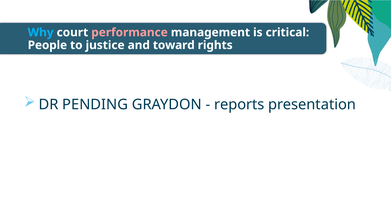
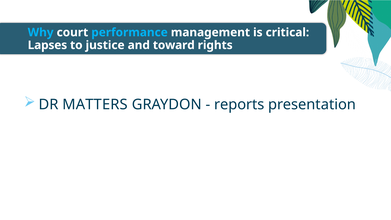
performance colour: pink -> light blue
People: People -> Lapses
PENDING: PENDING -> MATTERS
